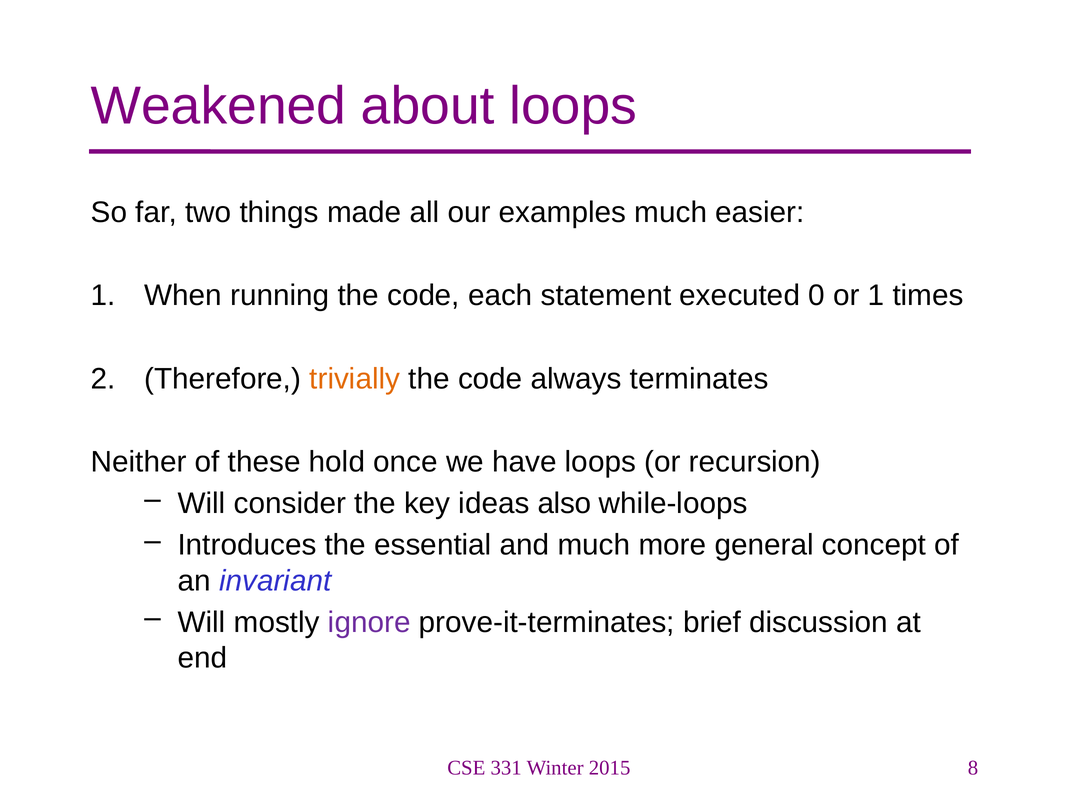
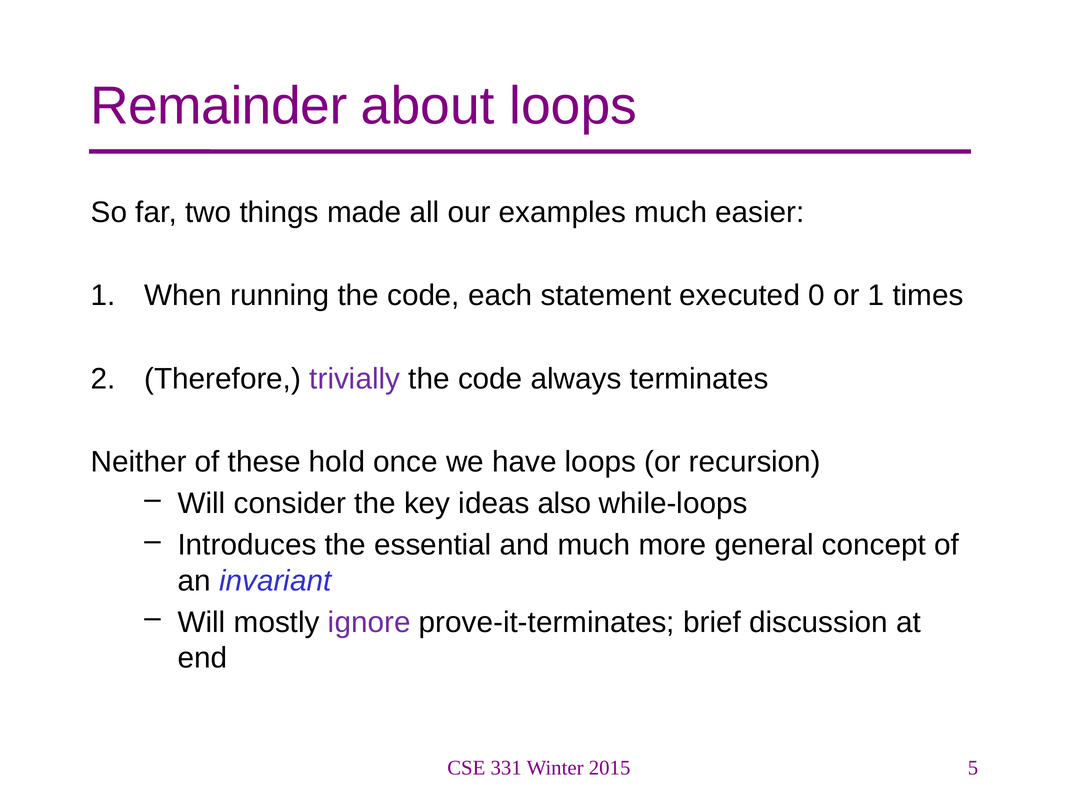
Weakened: Weakened -> Remainder
trivially colour: orange -> purple
8: 8 -> 5
